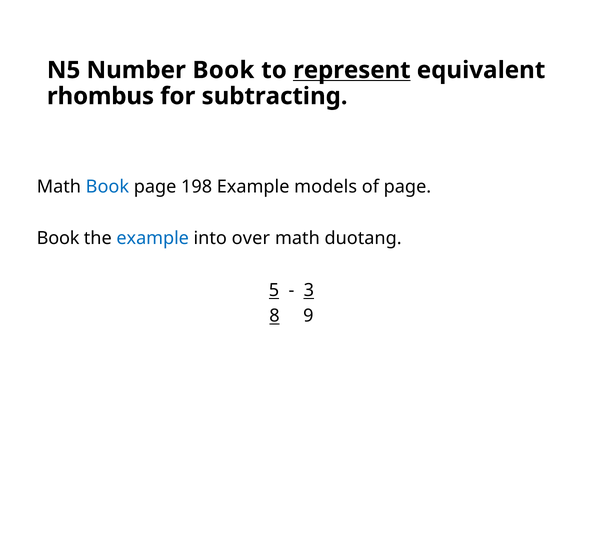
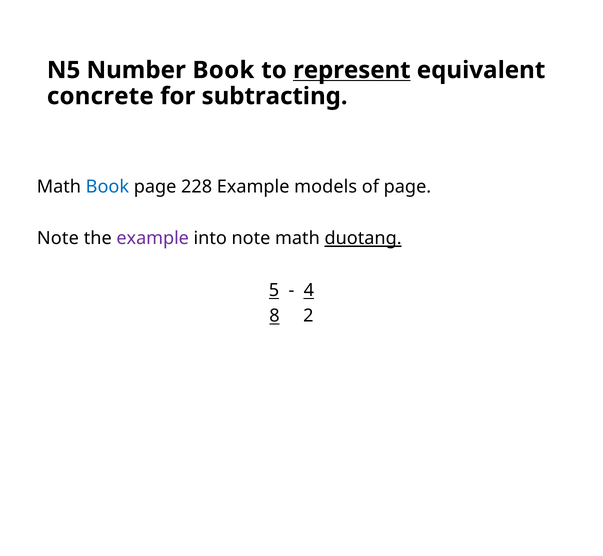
rhombus: rhombus -> concrete
198: 198 -> 228
Book at (58, 239): Book -> Note
example at (153, 239) colour: blue -> purple
into over: over -> note
duotang underline: none -> present
3: 3 -> 4
9: 9 -> 2
